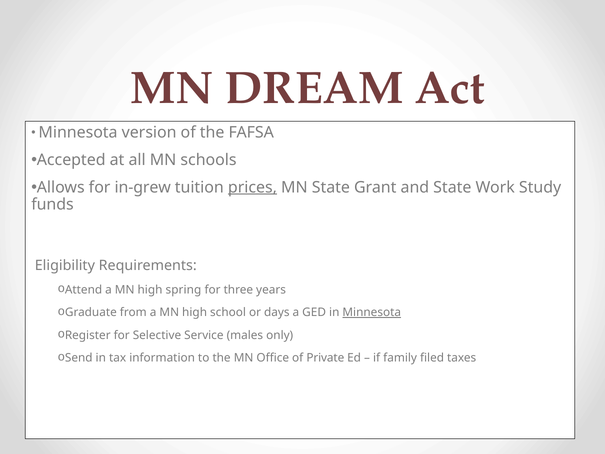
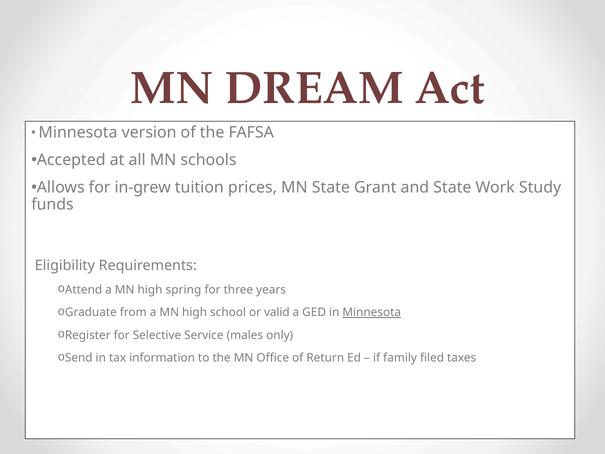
prices underline: present -> none
days: days -> valid
Private: Private -> Return
